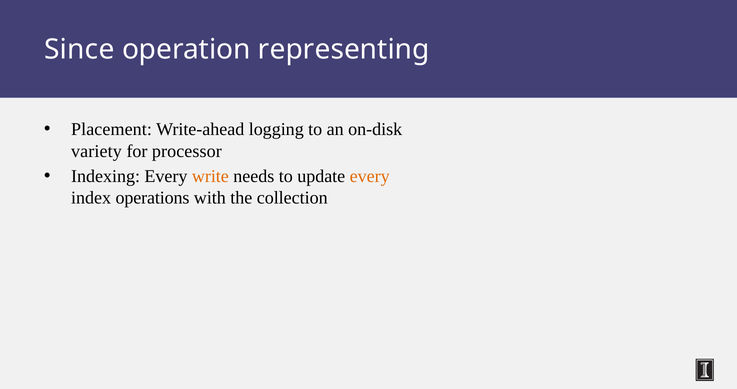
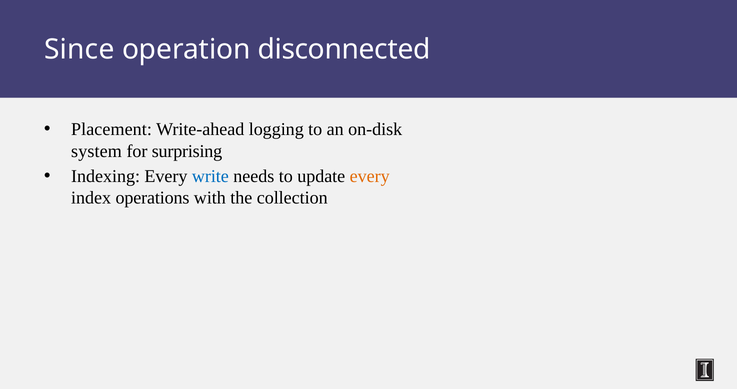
representing: representing -> disconnected
variety: variety -> system
processor: processor -> surprising
write colour: orange -> blue
